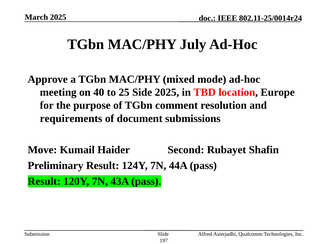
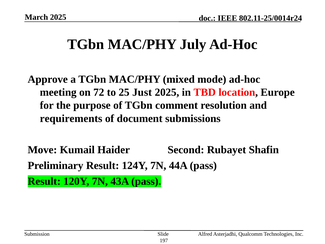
40: 40 -> 72
Side: Side -> Just
